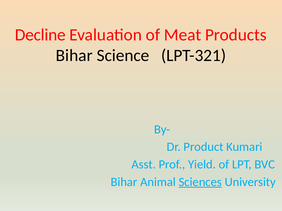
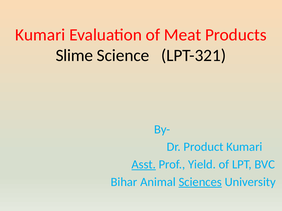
Decline at (40, 35): Decline -> Kumari
Bihar at (74, 56): Bihar -> Slime
Asst underline: none -> present
